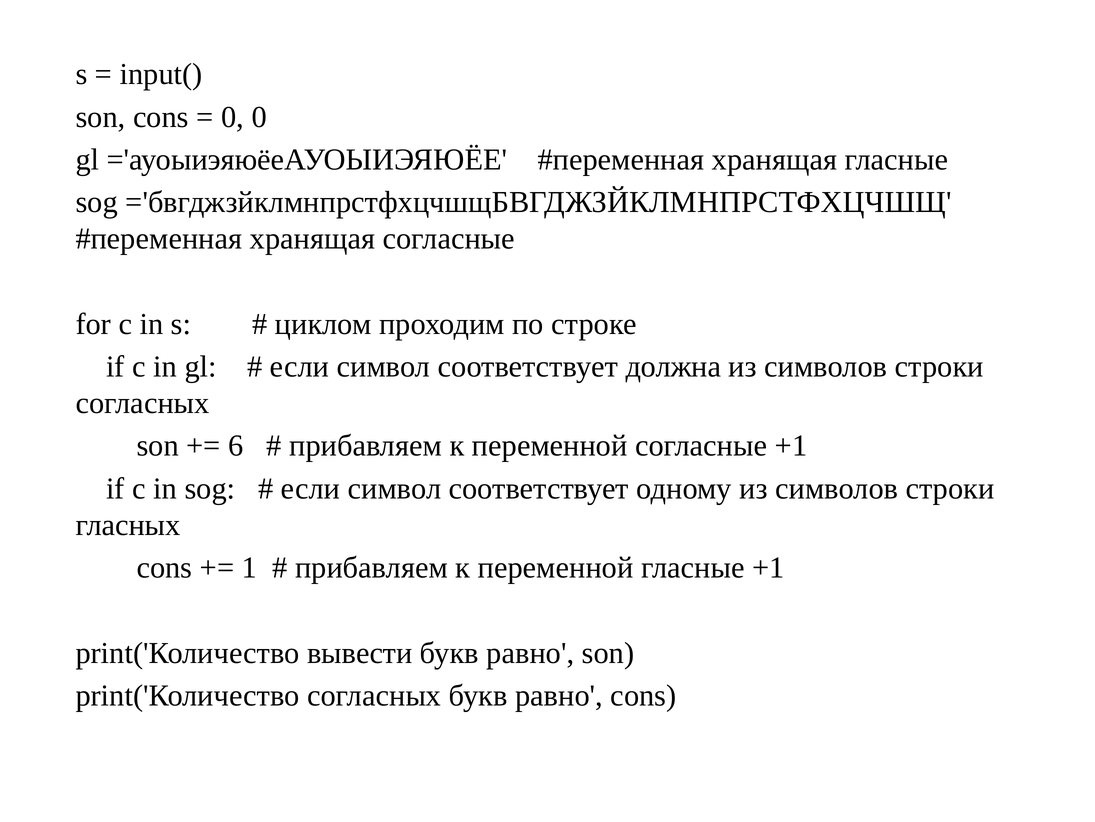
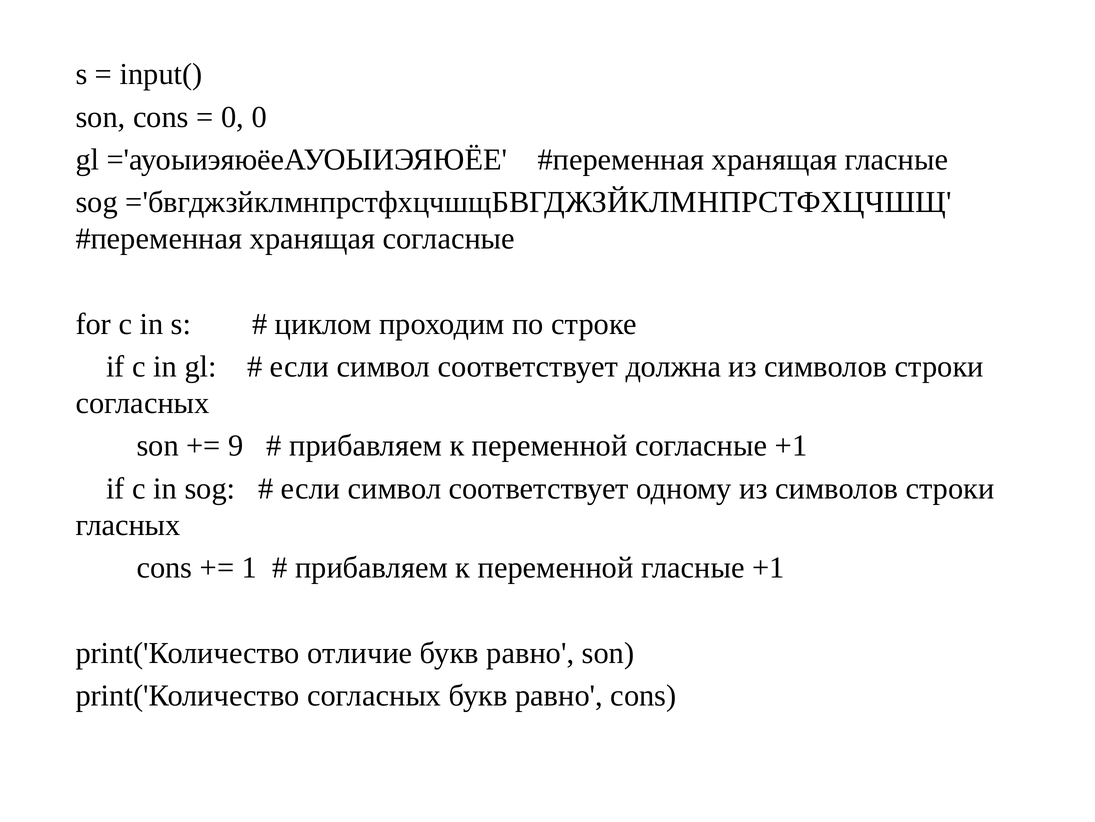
6: 6 -> 9
вывести: вывести -> отличие
